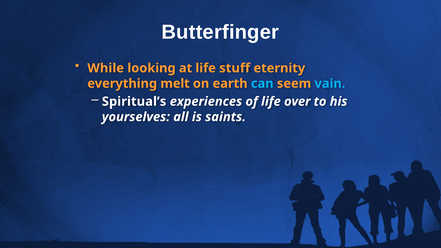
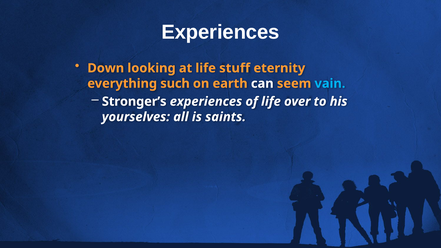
Butterfinger at (220, 32): Butterfinger -> Experiences
While: While -> Down
melt: melt -> such
can colour: light blue -> white
Spiritual’s: Spiritual’s -> Stronger’s
